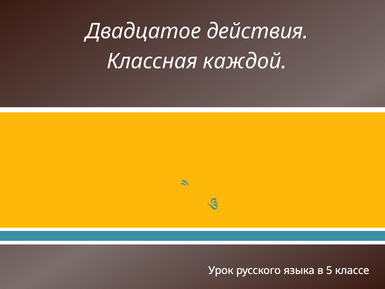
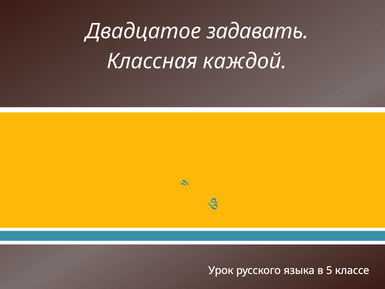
действия: действия -> задавать
